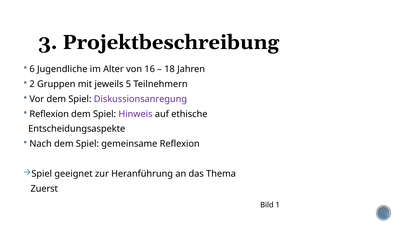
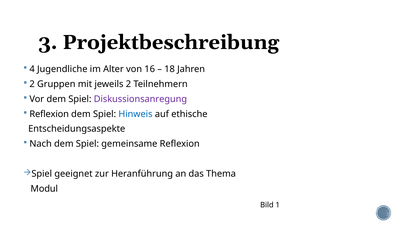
6: 6 -> 4
jeweils 5: 5 -> 2
Hinweis colour: purple -> blue
Zuerst: Zuerst -> Modul
